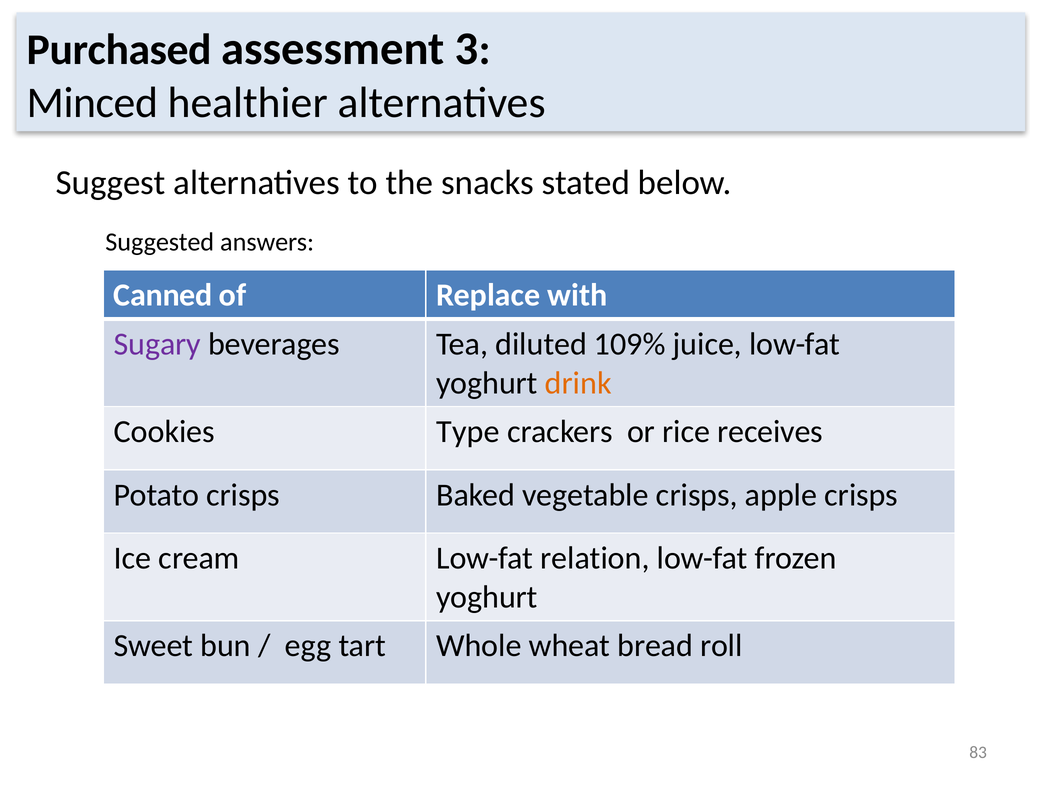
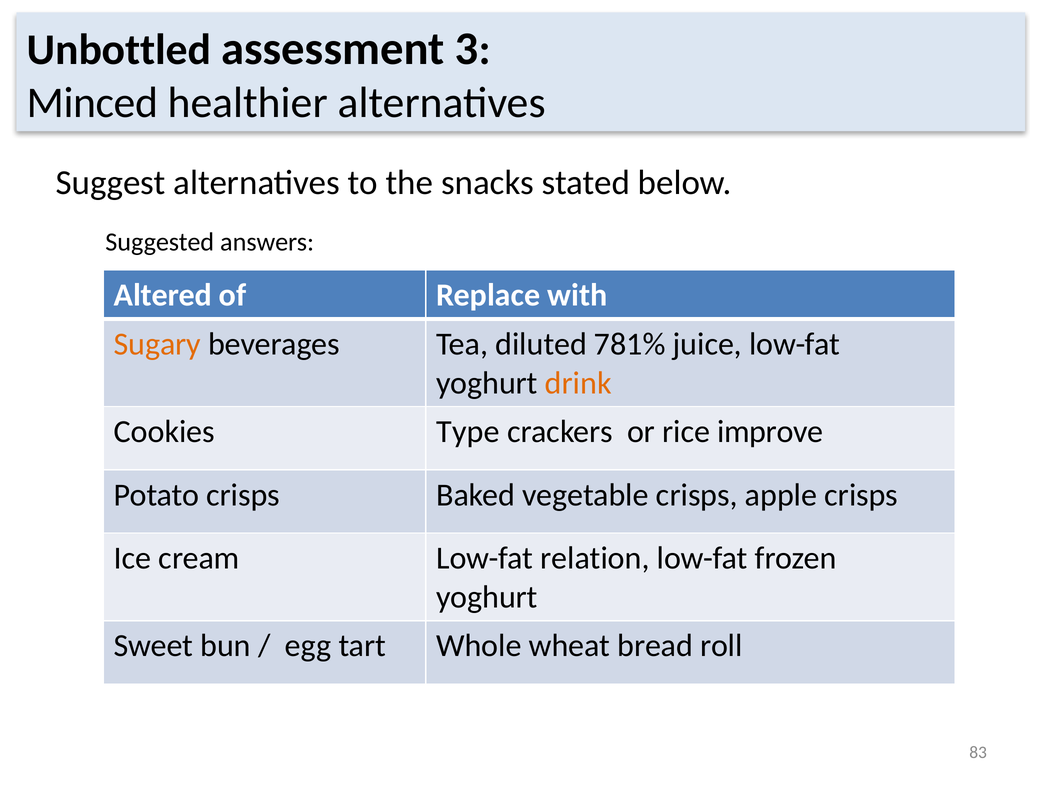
Purchased: Purchased -> Unbottled
Canned: Canned -> Altered
Sugary colour: purple -> orange
109%: 109% -> 781%
receives: receives -> improve
